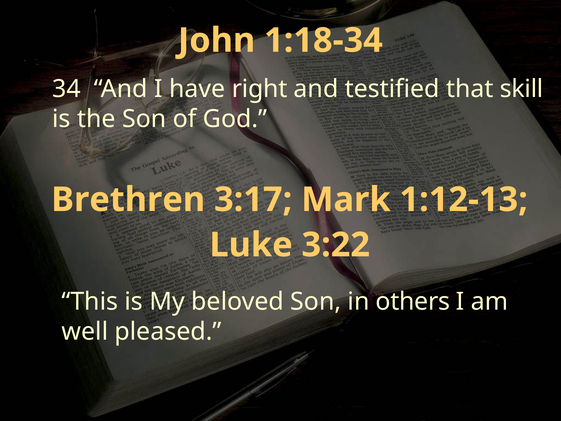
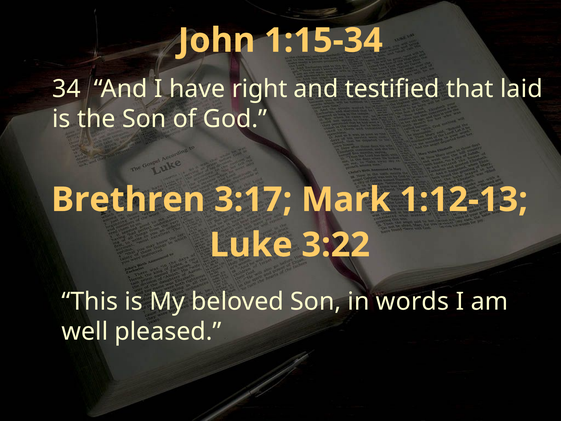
1:18-34: 1:18-34 -> 1:15-34
skill: skill -> laid
others: others -> words
